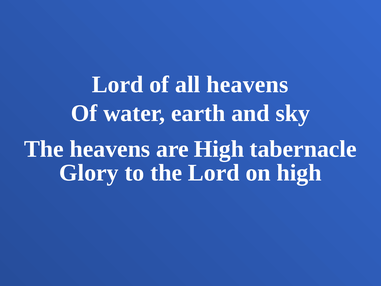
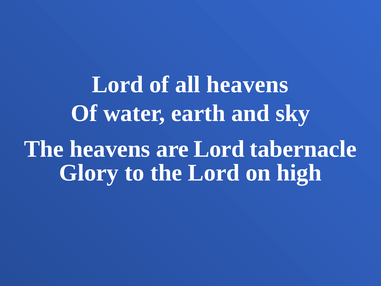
are High: High -> Lord
